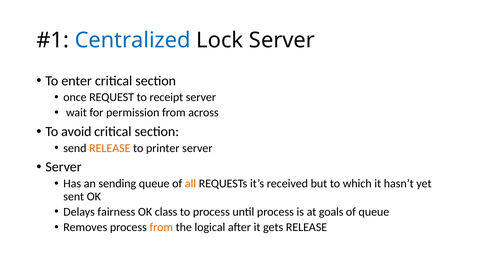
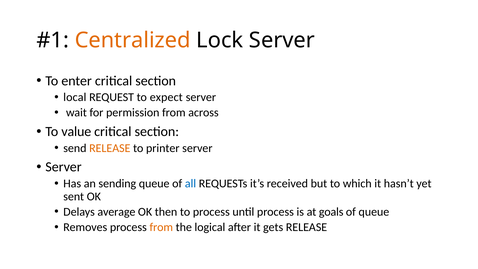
Centralized colour: blue -> orange
once: once -> local
receipt: receipt -> expect
avoid: avoid -> value
all colour: orange -> blue
fairness: fairness -> average
class: class -> then
